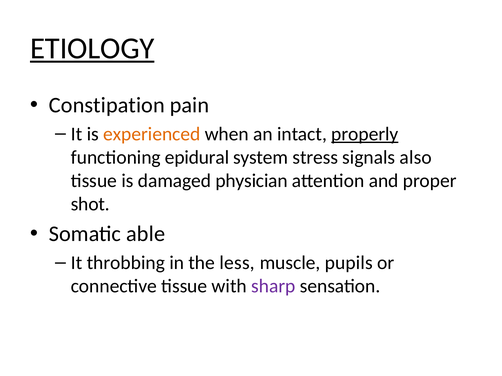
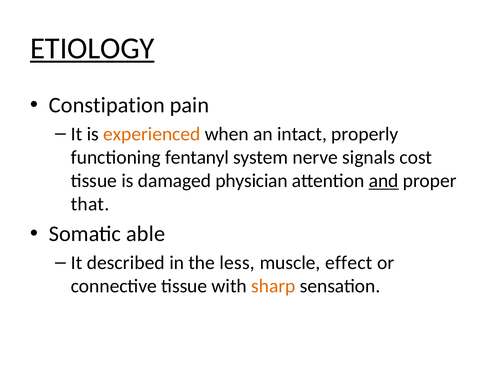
properly underline: present -> none
epidural: epidural -> fentanyl
stress: stress -> nerve
also: also -> cost
and underline: none -> present
shot: shot -> that
throbbing: throbbing -> described
pupils: pupils -> effect
sharp colour: purple -> orange
